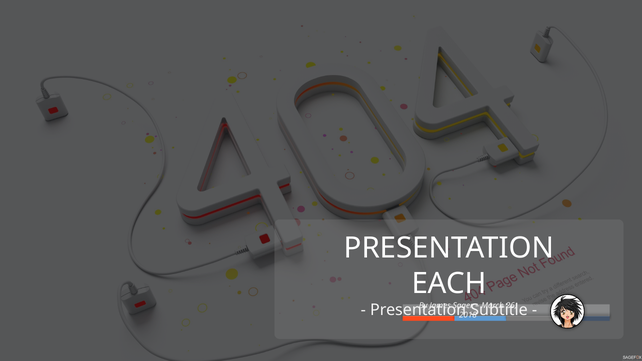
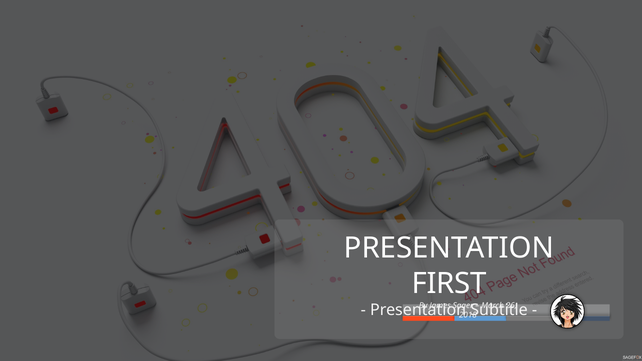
EACH: EACH -> FIRST
